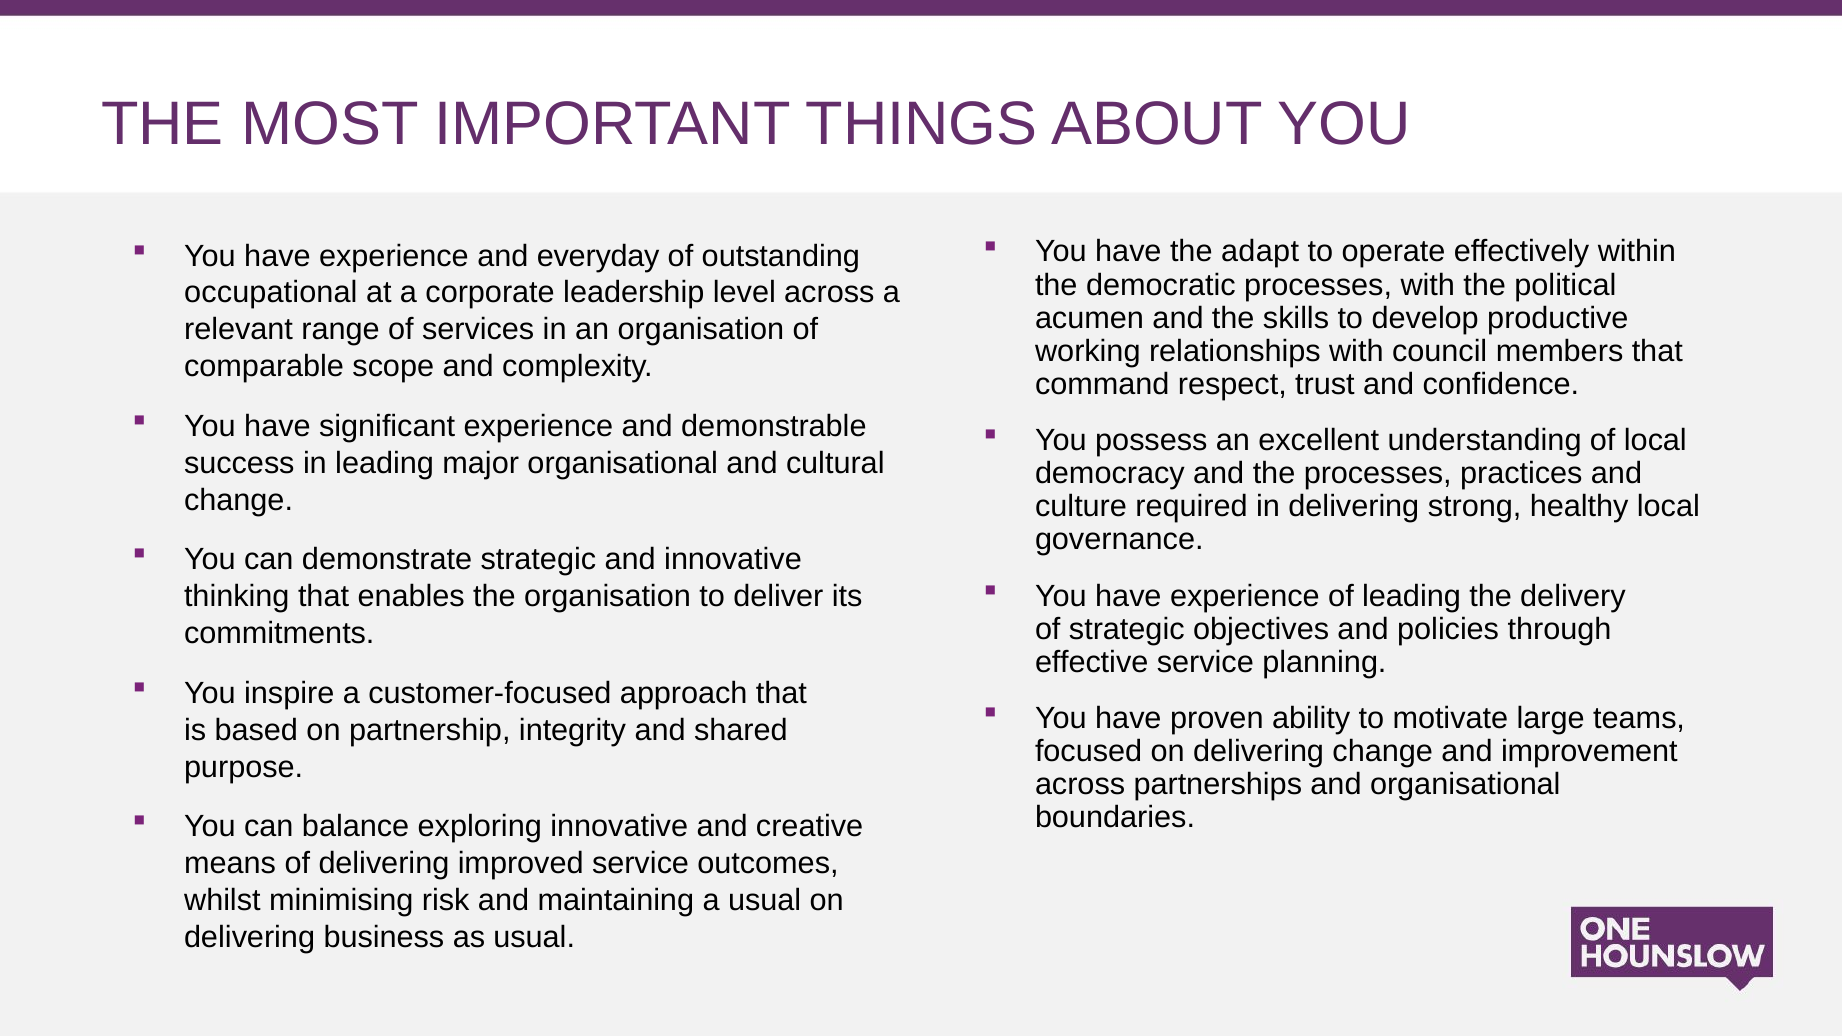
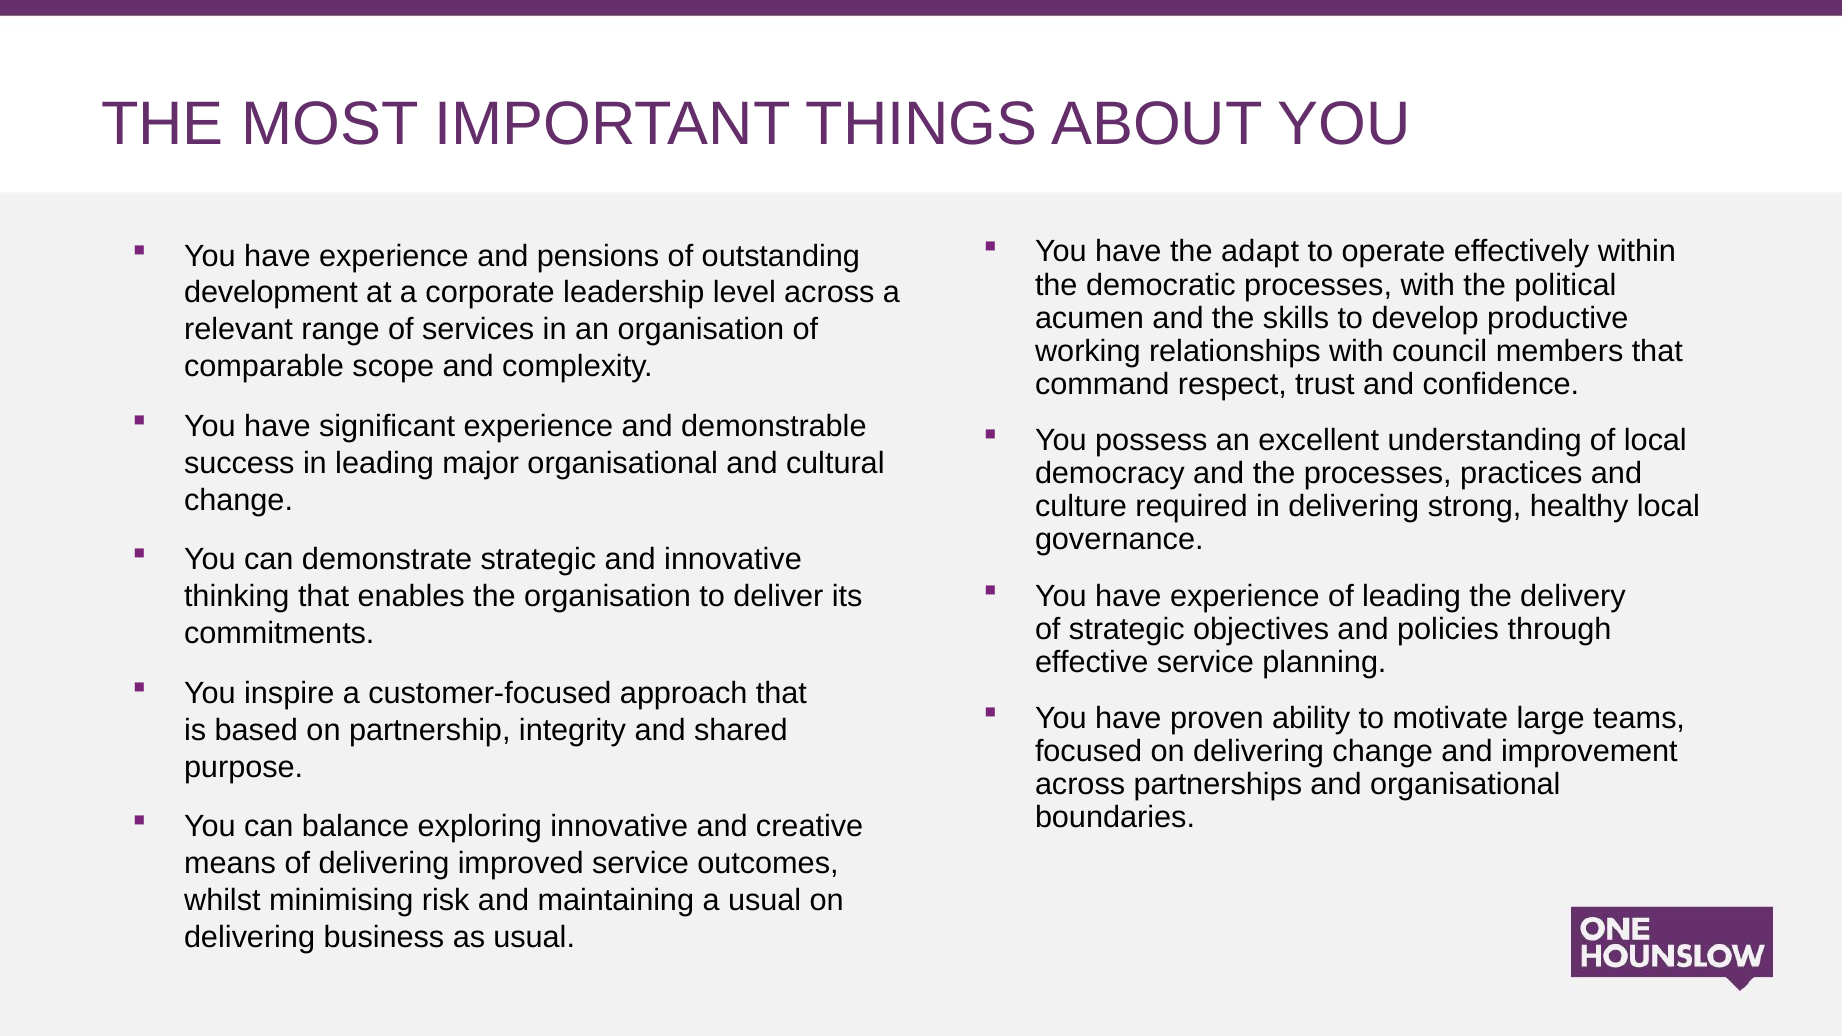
everyday: everyday -> pensions
occupational: occupational -> development
